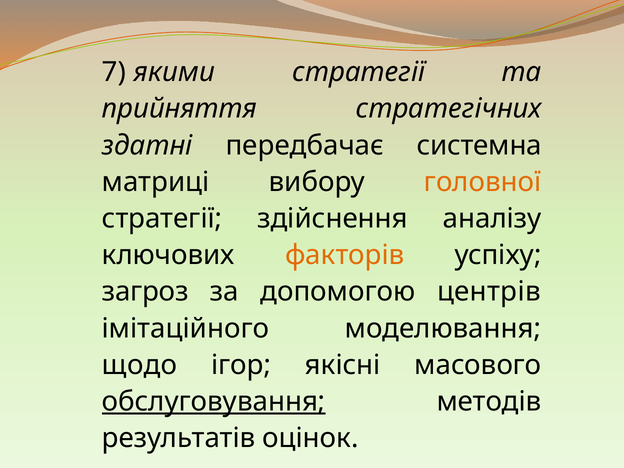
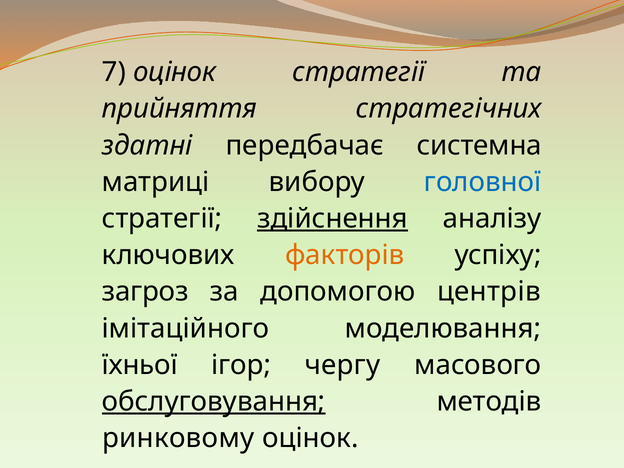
7 якими: якими -> оцінок
головної colour: orange -> blue
здійснення underline: none -> present
щодо: щодо -> їхньої
якісні: якісні -> чергу
результатів: результатів -> ринковому
